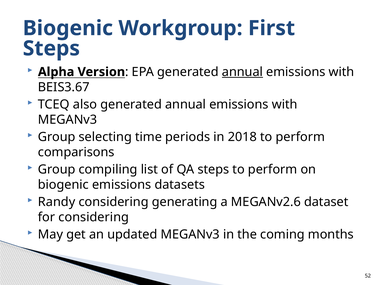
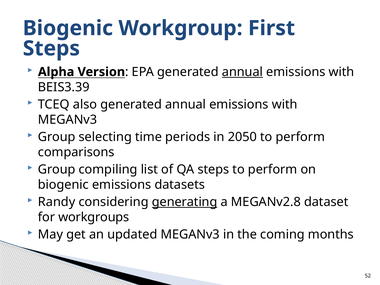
BEIS3.67: BEIS3.67 -> BEIS3.39
2018: 2018 -> 2050
generating underline: none -> present
MEGANv2.6: MEGANv2.6 -> MEGANv2.8
for considering: considering -> workgroups
